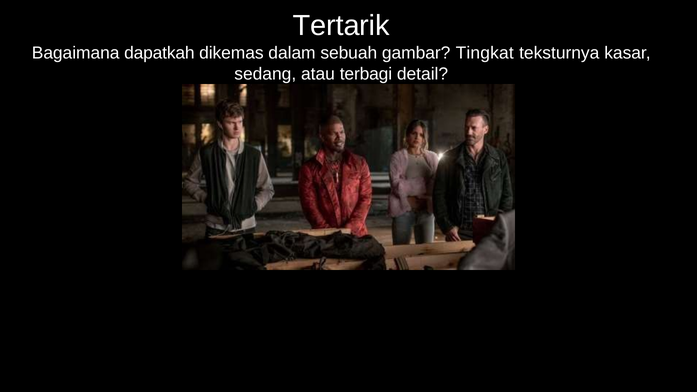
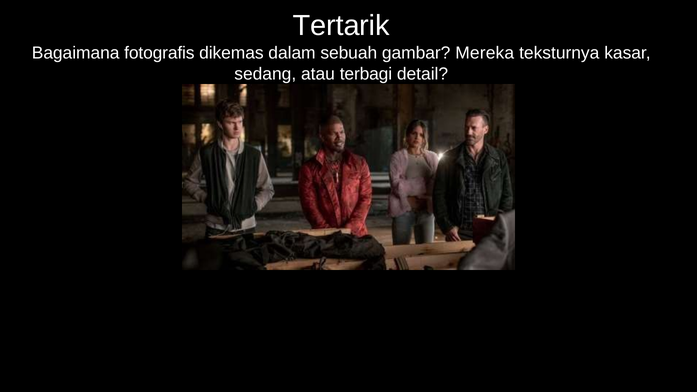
dapatkah: dapatkah -> fotografis
Tingkat: Tingkat -> Mereka
